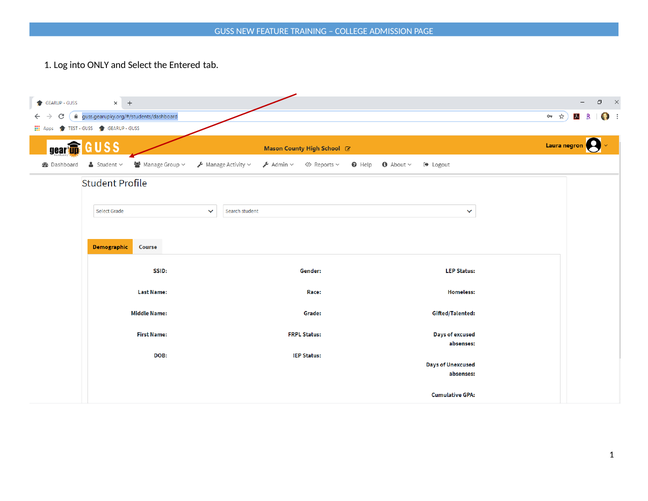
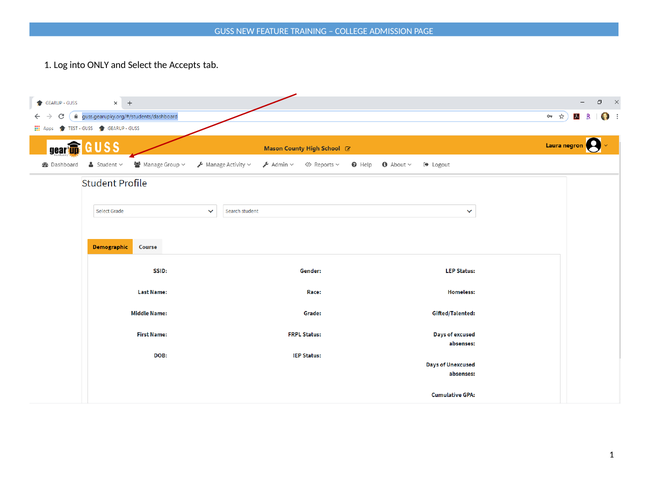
Entered: Entered -> Accepts
